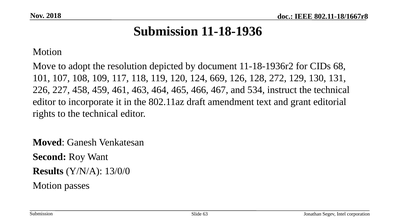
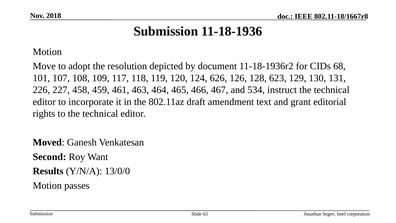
669: 669 -> 626
272: 272 -> 623
